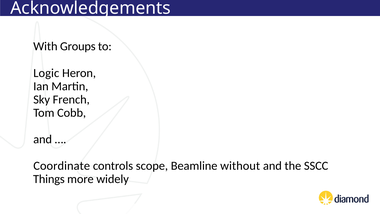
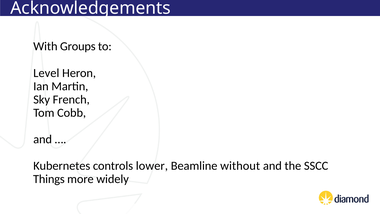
Logic: Logic -> Level
Coordinate: Coordinate -> Kubernetes
scope: scope -> lower
